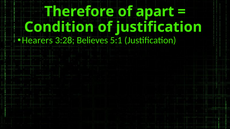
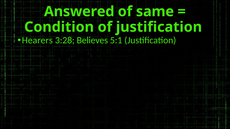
Therefore: Therefore -> Answered
apart: apart -> same
